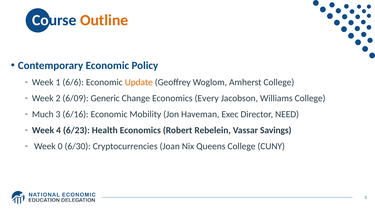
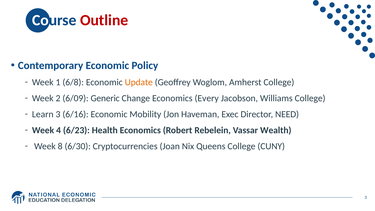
Outline colour: orange -> red
6/6: 6/6 -> 6/8
Much: Much -> Learn
Savings: Savings -> Wealth
0: 0 -> 8
